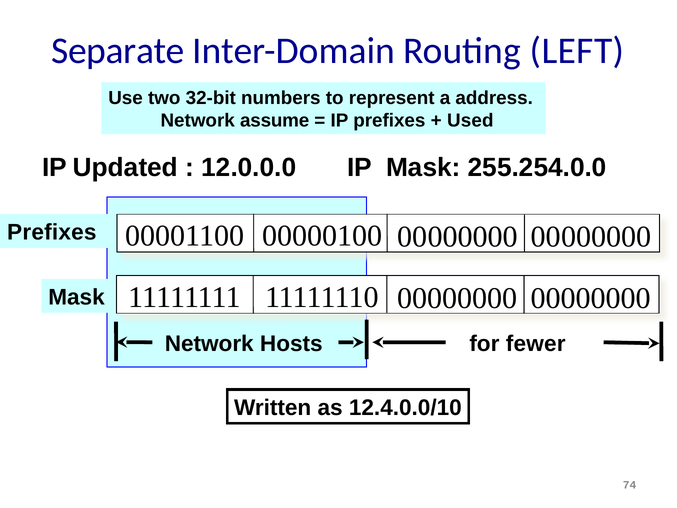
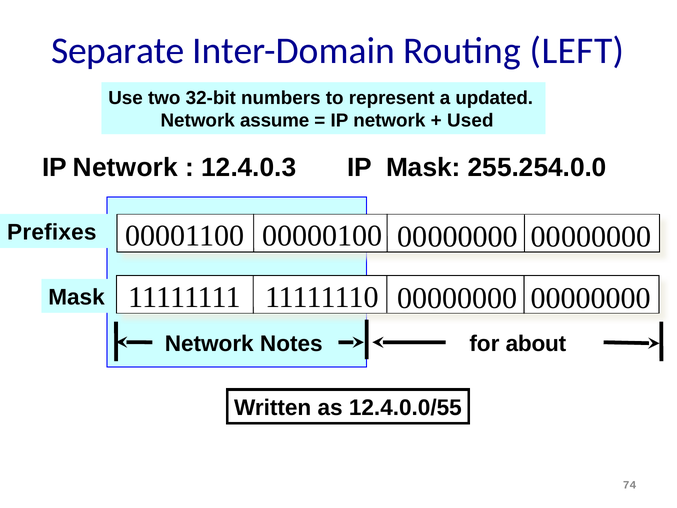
address: address -> updated
prefixes at (389, 121): prefixes -> network
Updated at (125, 168): Updated -> Network
12.0.0.0: 12.0.0.0 -> 12.4.0.3
Hosts: Hosts -> Notes
fewer: fewer -> about
12.4.0.0/10: 12.4.0.0/10 -> 12.4.0.0/55
